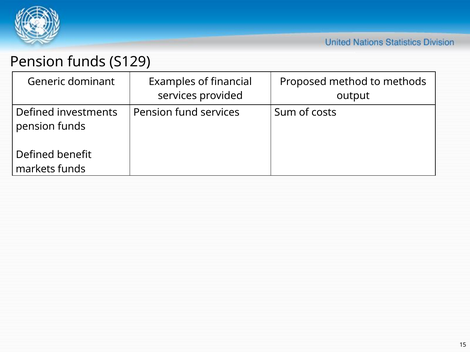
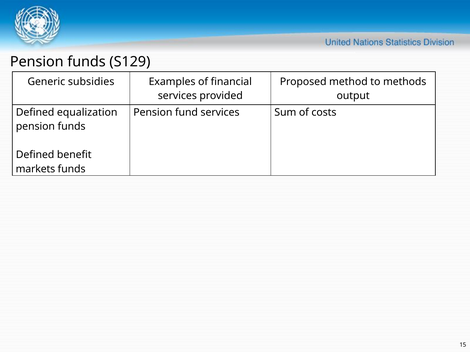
dominant: dominant -> subsidies
investments: investments -> equalization
